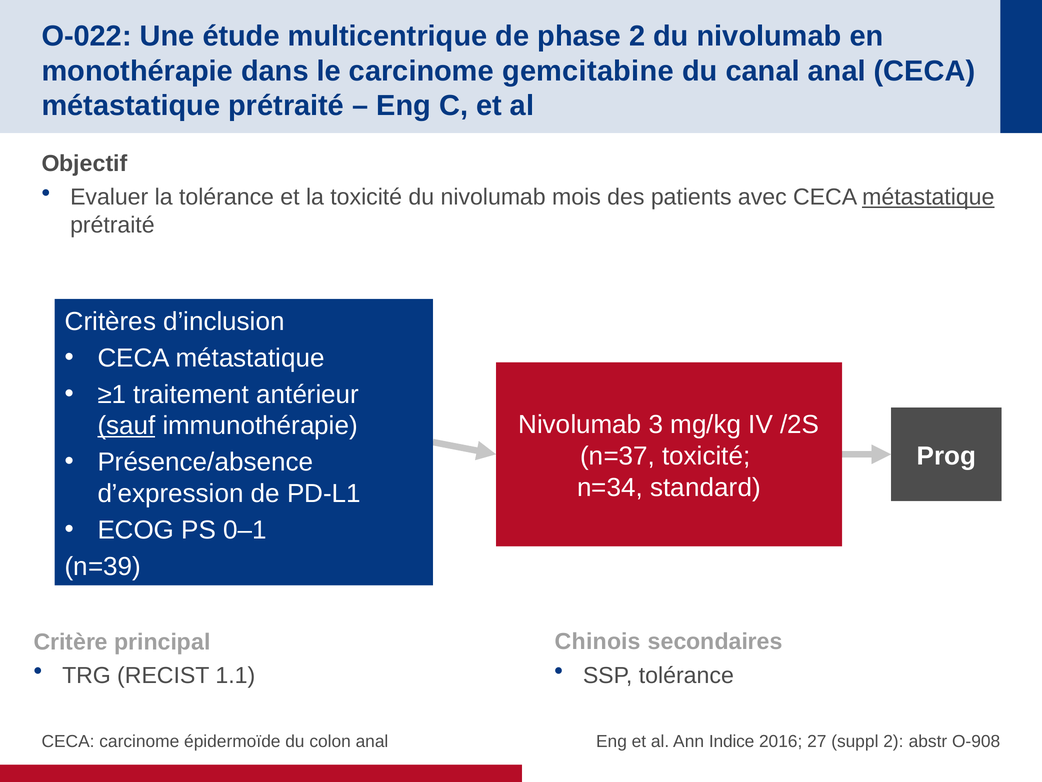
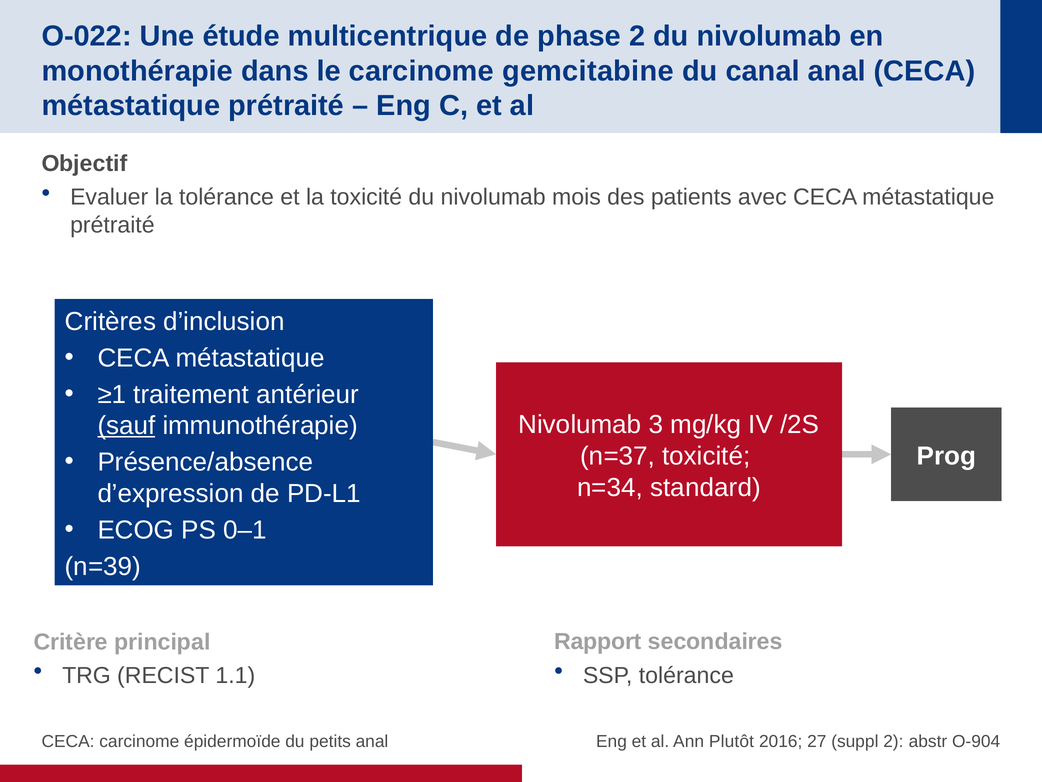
métastatique at (928, 197) underline: present -> none
Chinois: Chinois -> Rapport
colon: colon -> petits
Indice: Indice -> Plutôt
O-908: O-908 -> O-904
